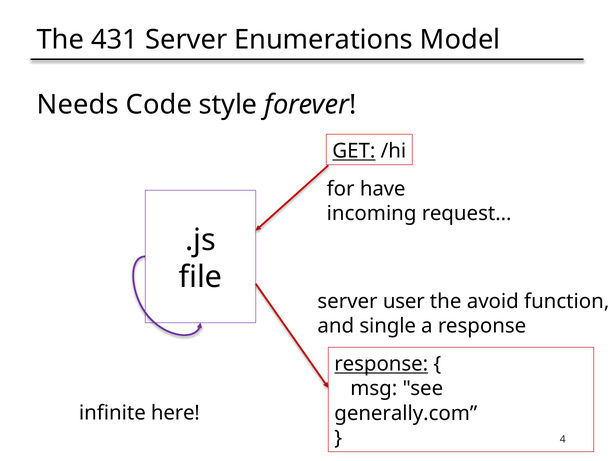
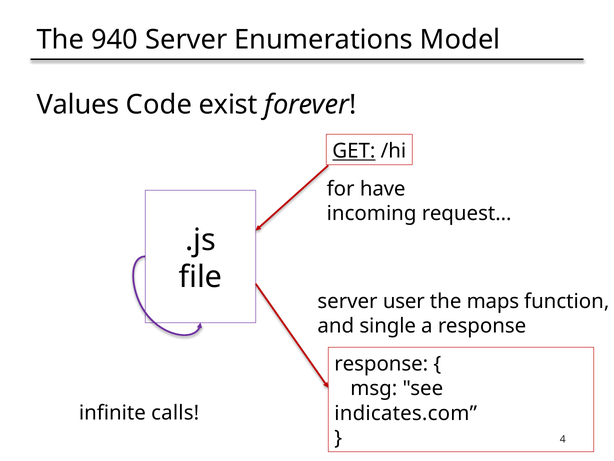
431: 431 -> 940
Needs: Needs -> Values
style: style -> exist
avoid: avoid -> maps
response at (381, 364) underline: present -> none
here: here -> calls
generally.com: generally.com -> indicates.com
